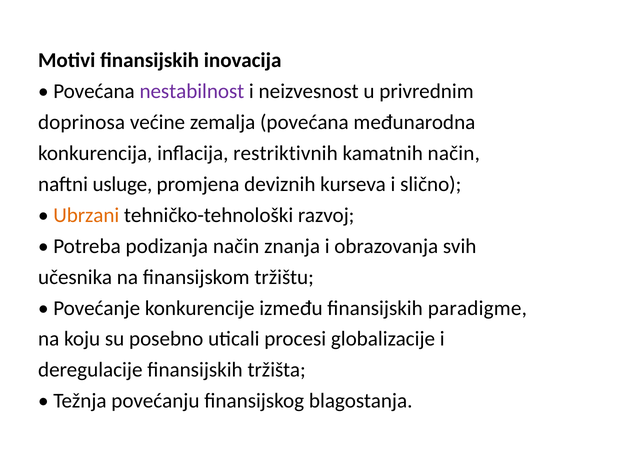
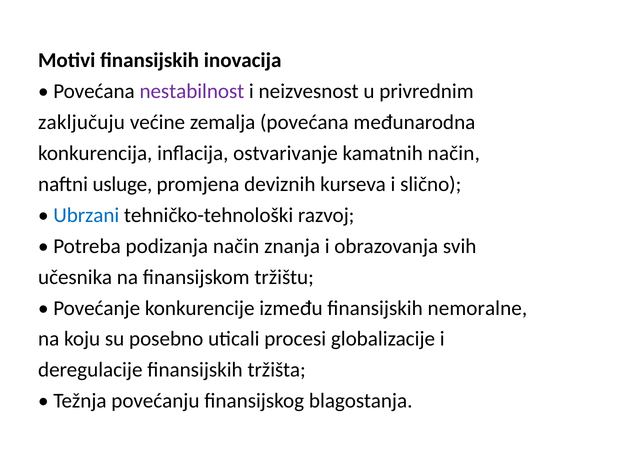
doprinosa: doprinosa -> zaključuju
restriktivnih: restriktivnih -> ostvarivanje
Ubrzani colour: orange -> blue
paradigme: paradigme -> nemoralne
